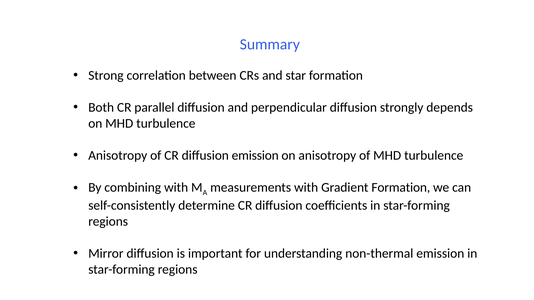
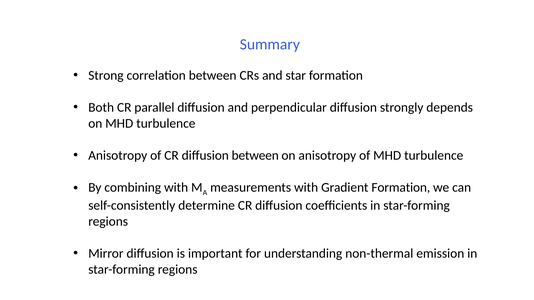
diffusion emission: emission -> between
